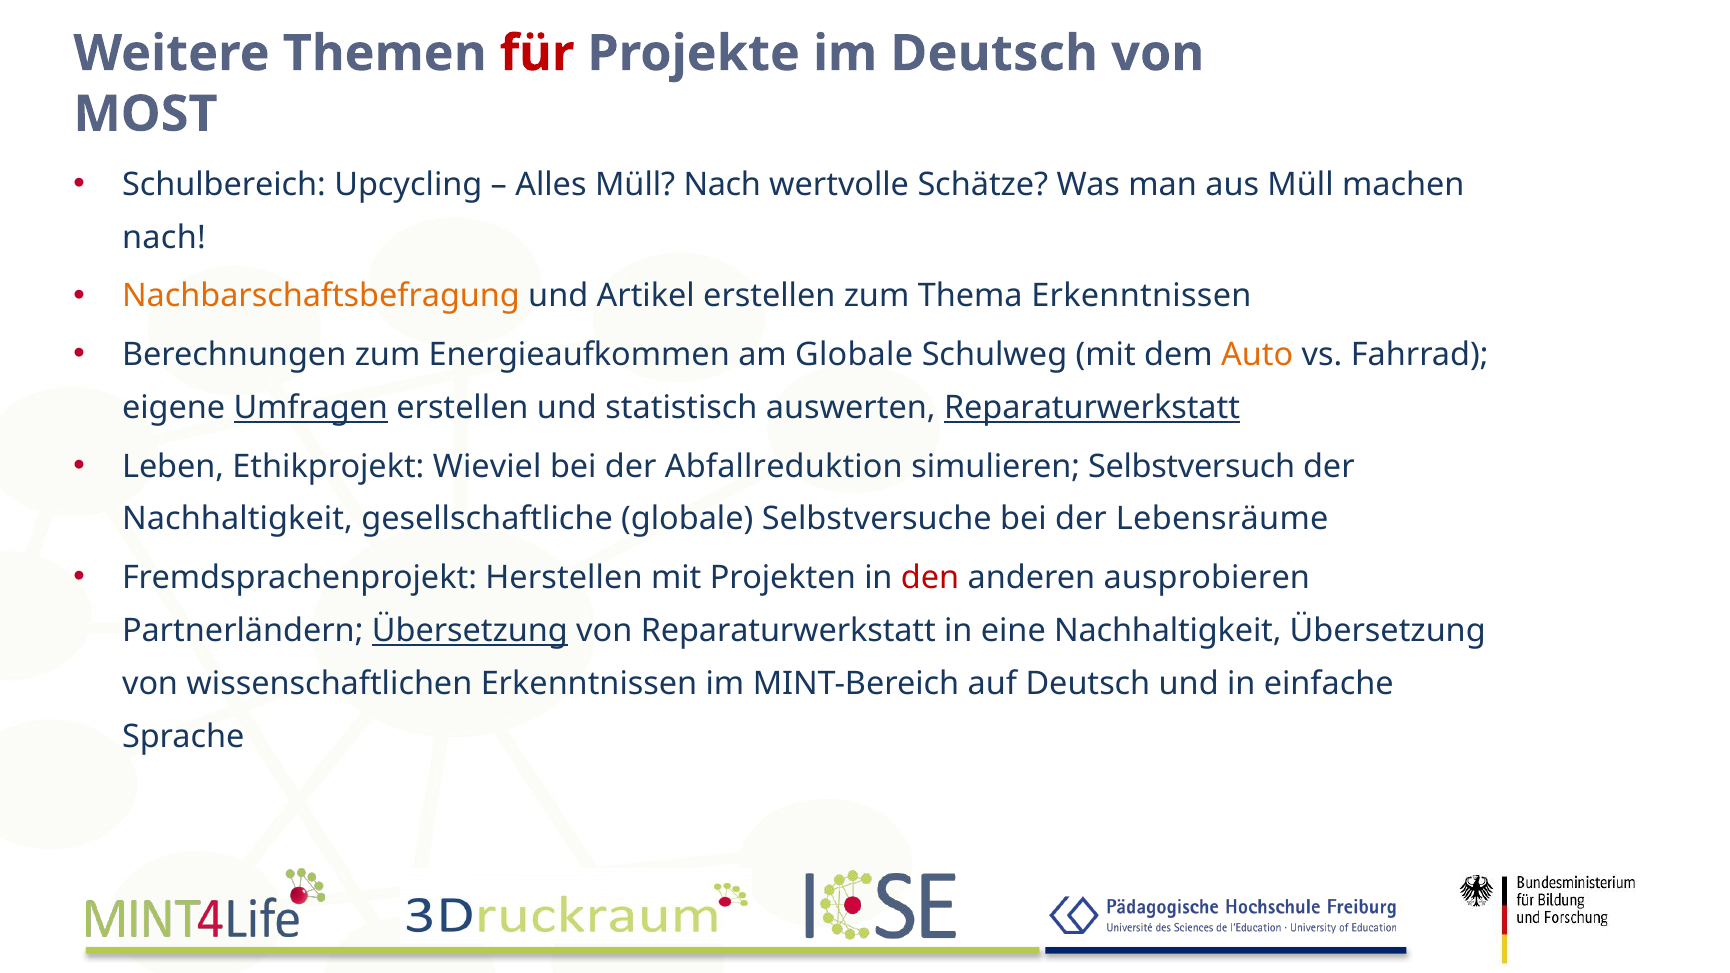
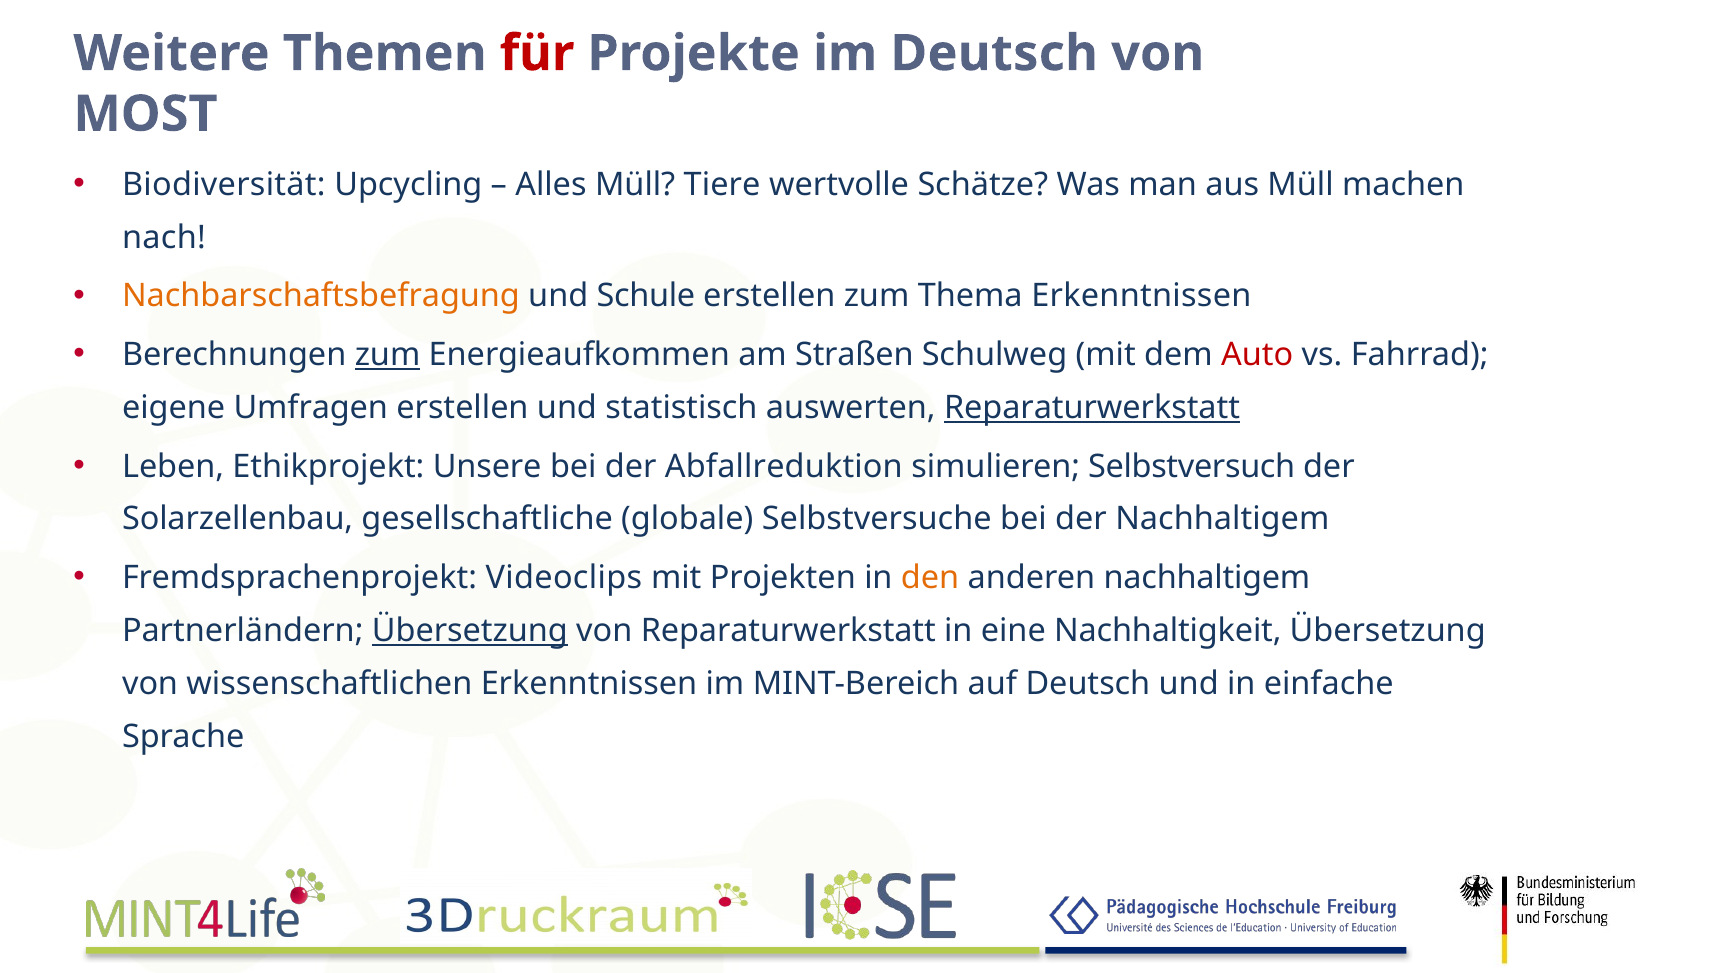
Schulbereich: Schulbereich -> Biodiversität
Müll Nach: Nach -> Tiere
Artikel: Artikel -> Schule
zum at (388, 355) underline: none -> present
am Globale: Globale -> Straßen
Auto colour: orange -> red
Umfragen underline: present -> none
Wieviel: Wieviel -> Unsere
Nachhaltigkeit at (238, 519): Nachhaltigkeit -> Solarzellenbau
der Lebensräume: Lebensräume -> Nachhaltigem
Herstellen: Herstellen -> Videoclips
den colour: red -> orange
anderen ausprobieren: ausprobieren -> nachhaltigem
